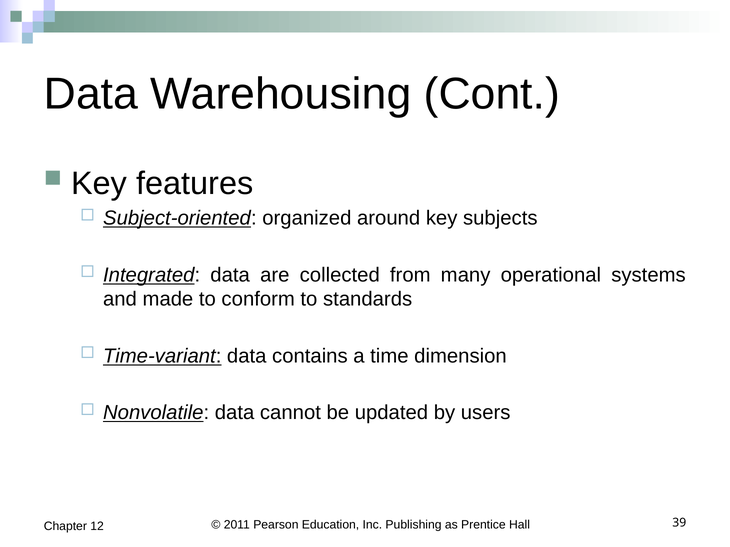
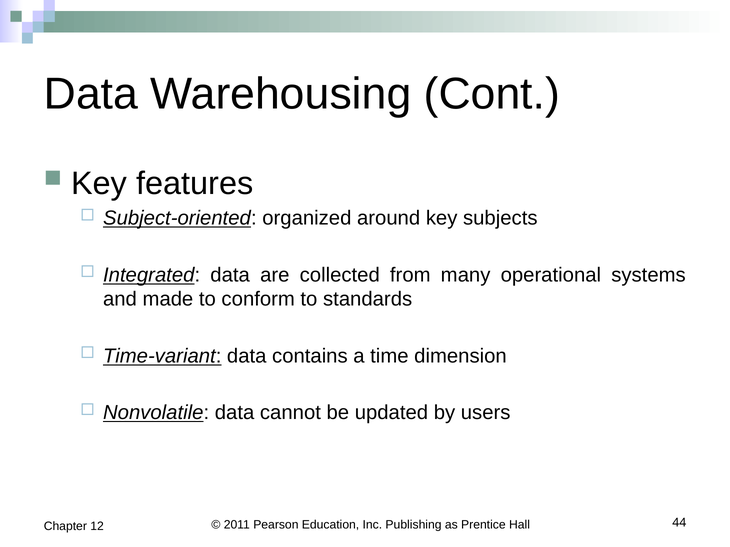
39: 39 -> 44
